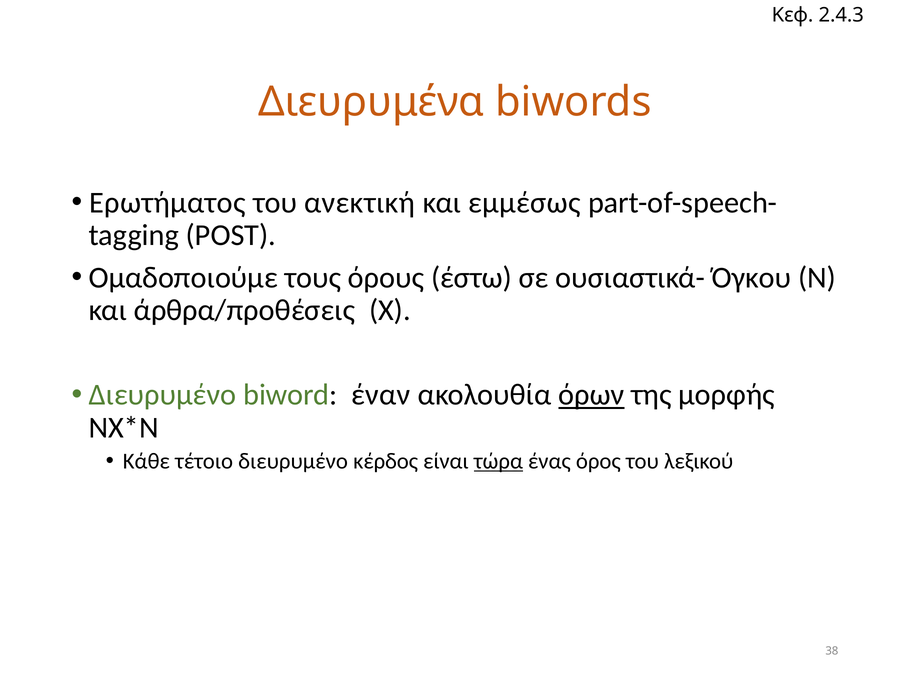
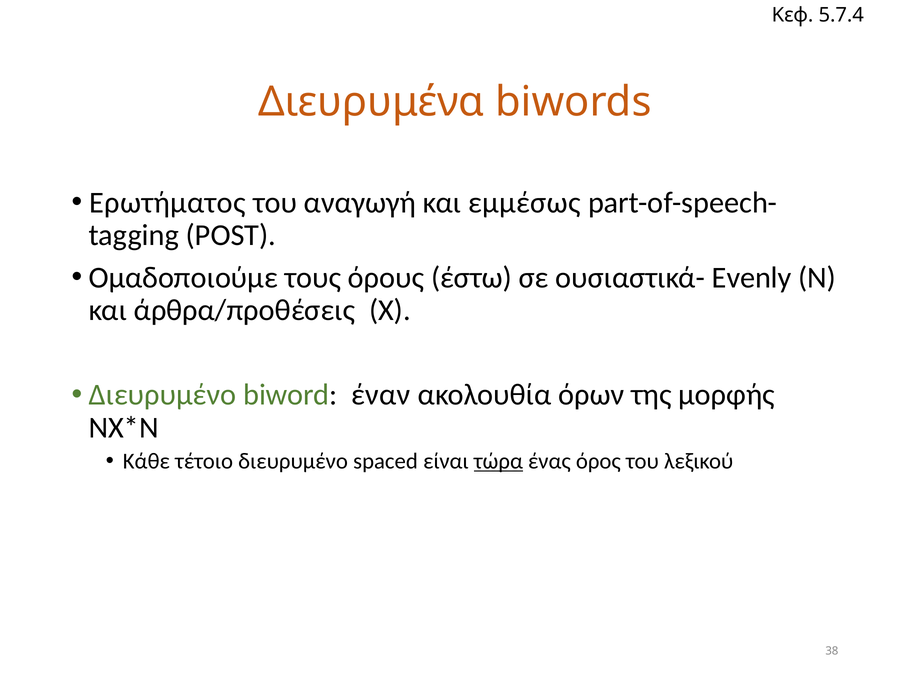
2.4.3: 2.4.3 -> 5.7.4
ανεκτική: ανεκτική -> αναγωγή
Όγκου: Όγκου -> Evenly
όρων underline: present -> none
κέρδος: κέρδος -> spaced
